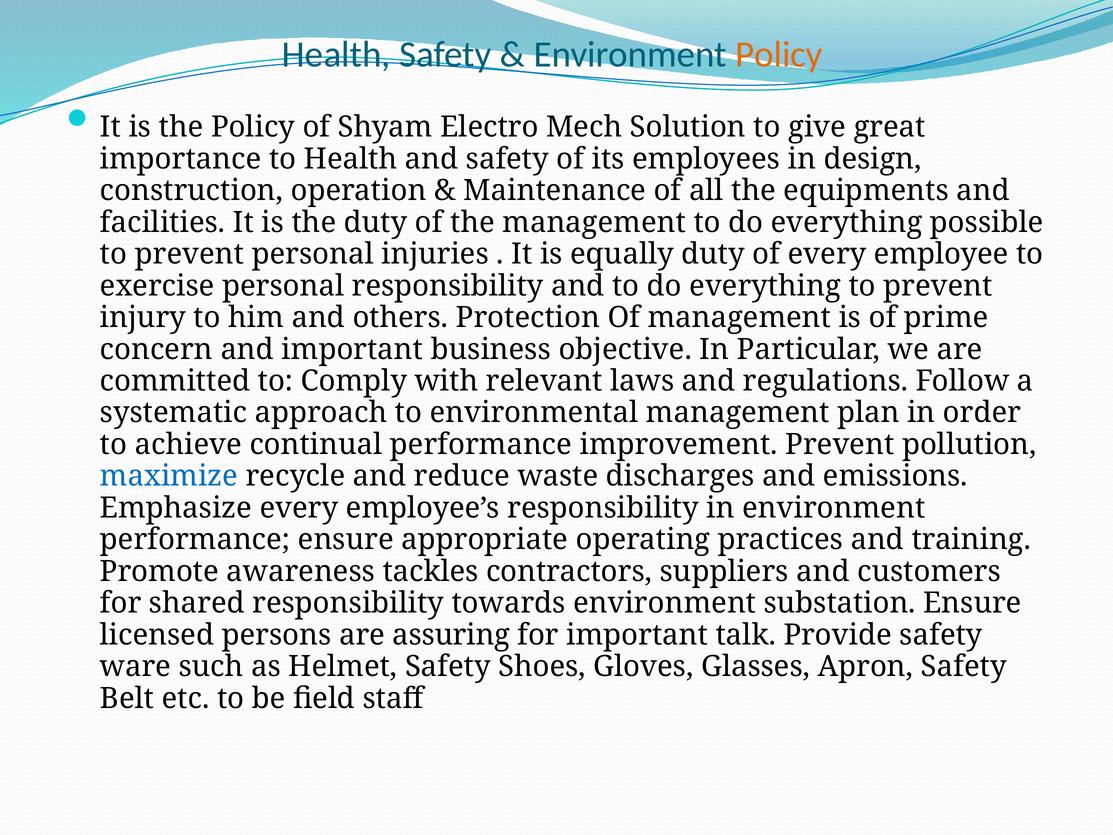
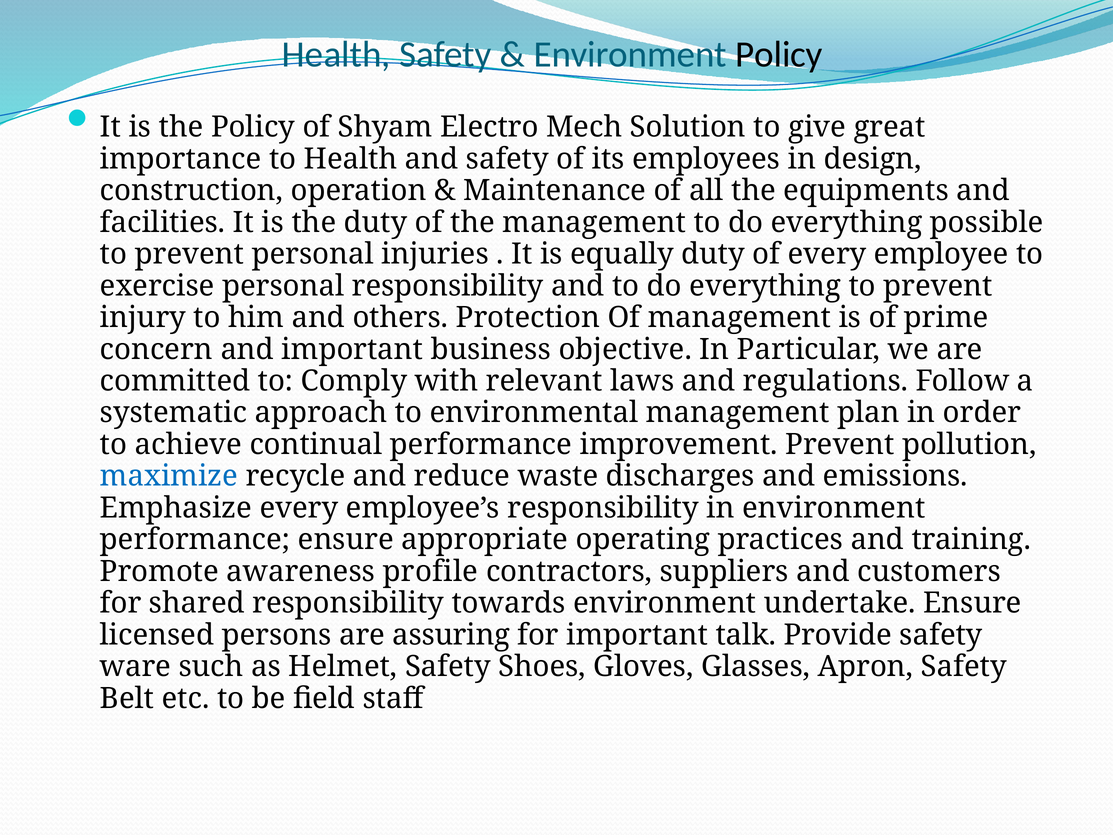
Policy at (779, 54) colour: orange -> black
tackles: tackles -> profile
substation: substation -> undertake
